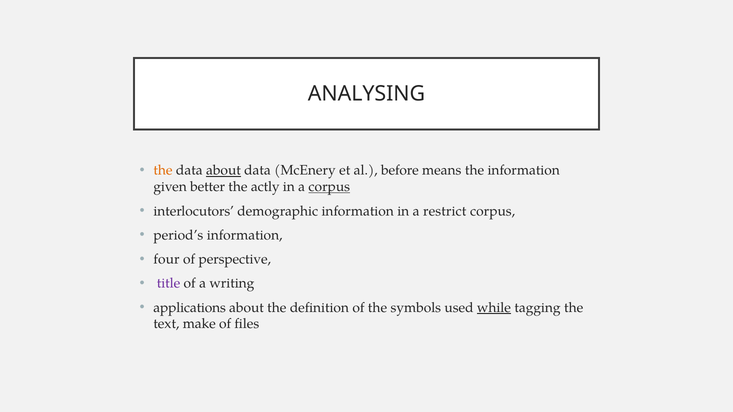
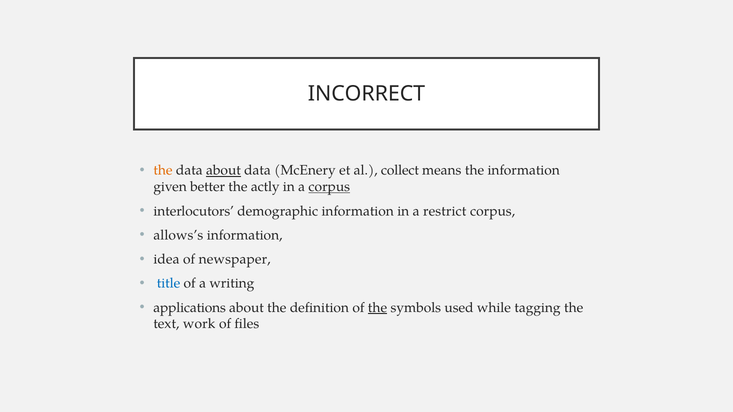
ANALYSING: ANALYSING -> INCORRECT
before: before -> collect
period’s: period’s -> allows’s
four: four -> idea
perspective: perspective -> newspaper
title colour: purple -> blue
the at (377, 308) underline: none -> present
while underline: present -> none
make: make -> work
